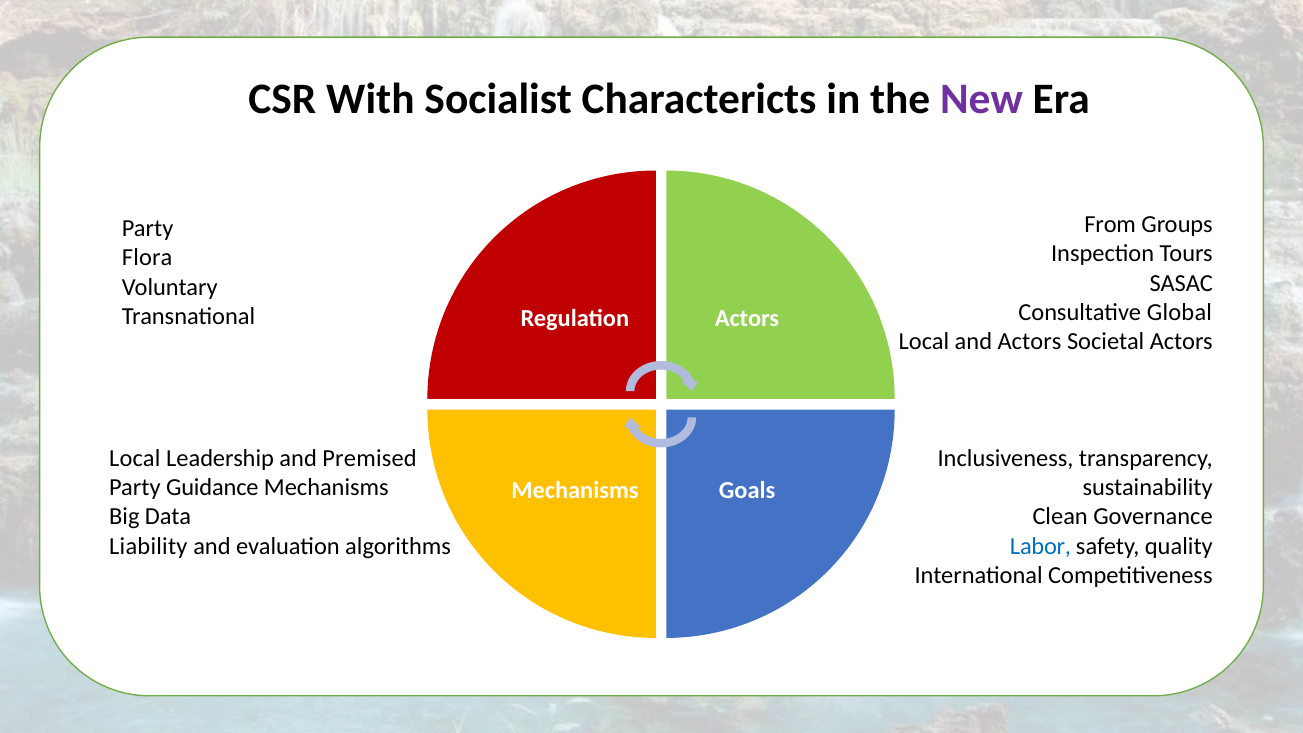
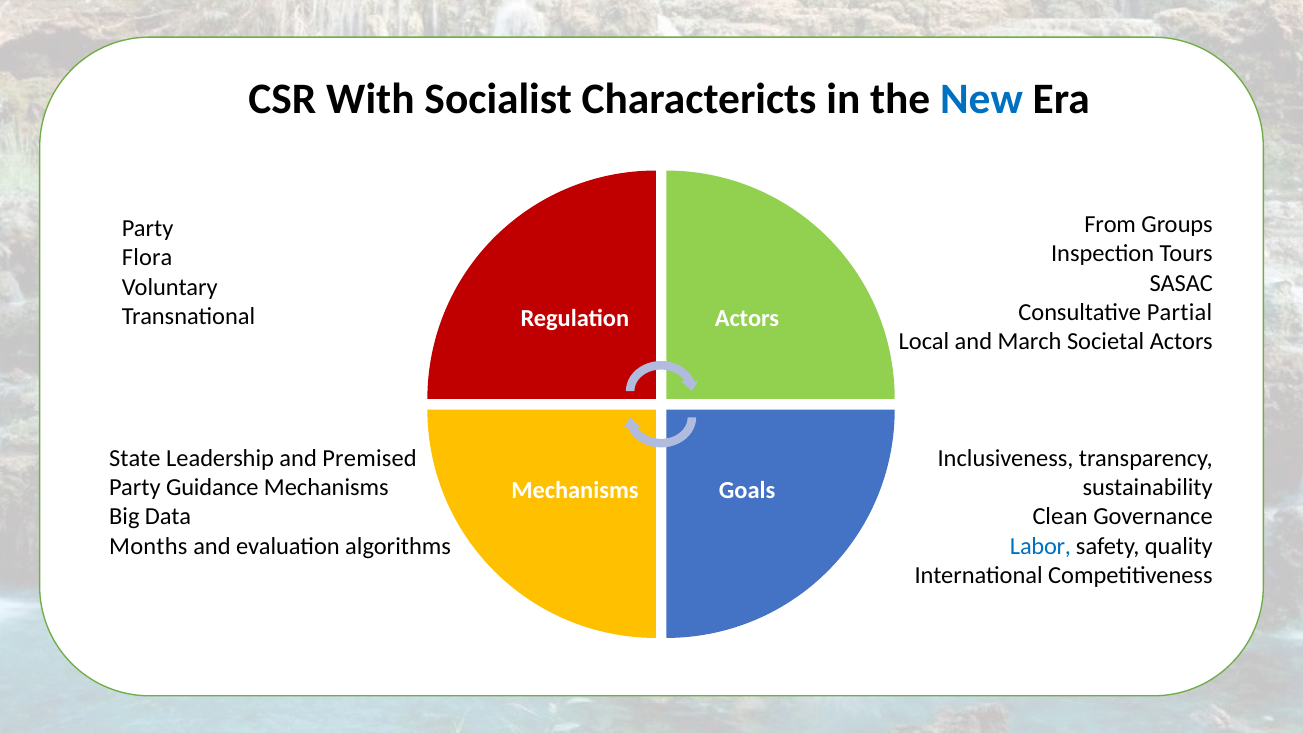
New colour: purple -> blue
Global: Global -> Partial
and Actors: Actors -> March
Local at (135, 458): Local -> State
Liability: Liability -> Months
